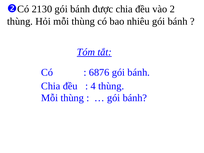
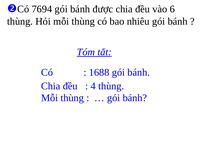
2130: 2130 -> 7694
2: 2 -> 6
6876: 6876 -> 1688
